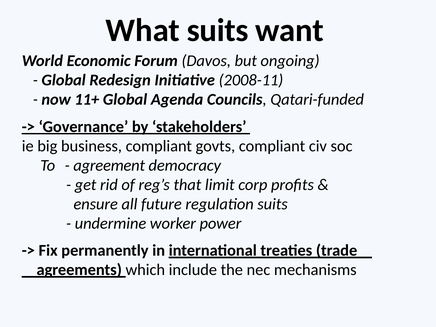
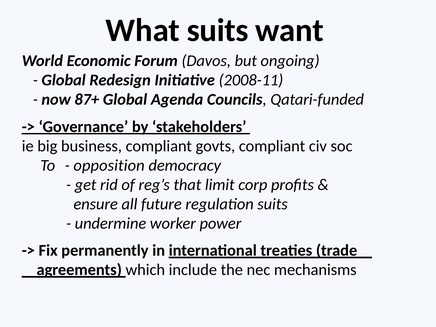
11+: 11+ -> 87+
agreement: agreement -> opposition
